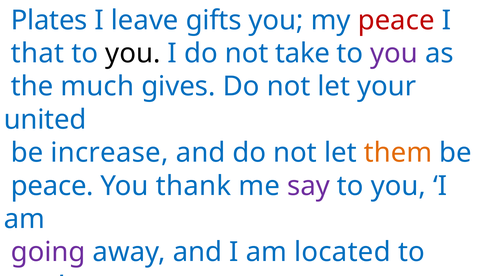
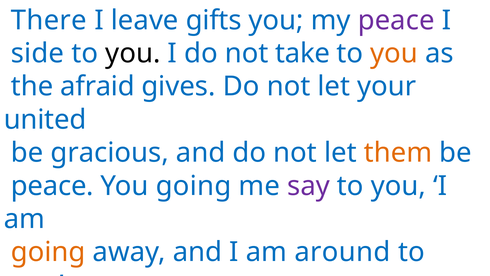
Plates: Plates -> There
peace at (396, 20) colour: red -> purple
that at (37, 53): that -> side
you at (394, 53) colour: purple -> orange
much: much -> afraid
increase: increase -> gracious
You thank: thank -> going
going at (48, 252) colour: purple -> orange
located: located -> around
